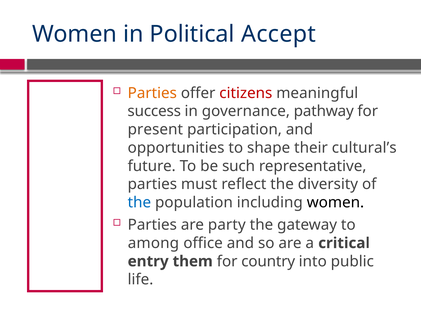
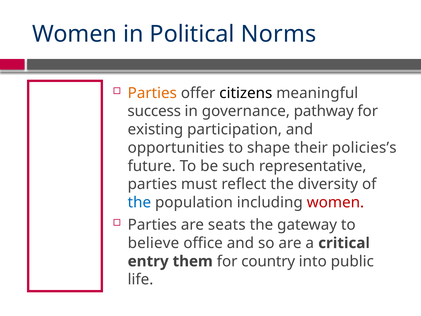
Accept: Accept -> Norms
citizens colour: red -> black
present: present -> existing
cultural’s: cultural’s -> policies’s
women at (335, 202) colour: black -> red
party: party -> seats
among: among -> believe
